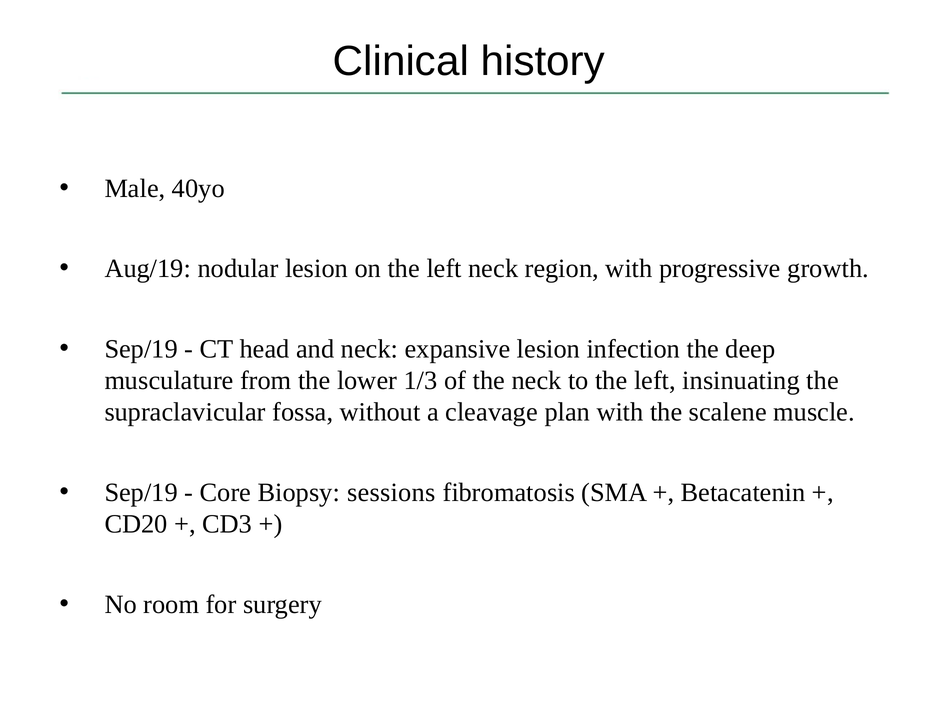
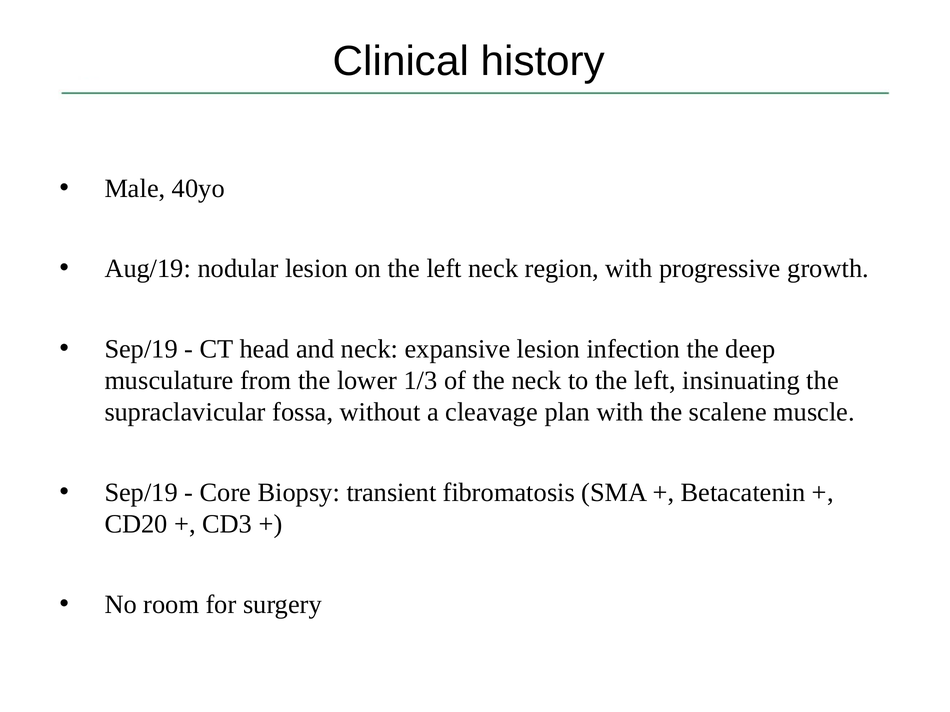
sessions: sessions -> transient
